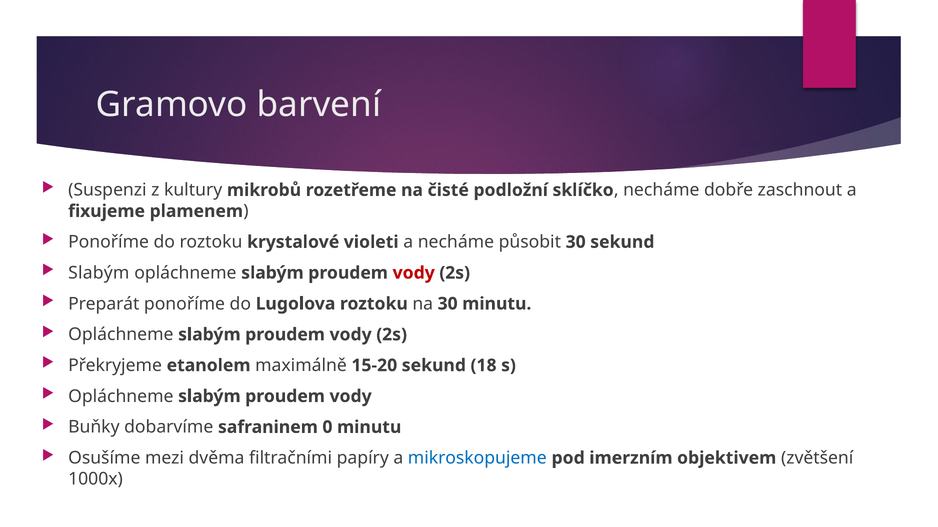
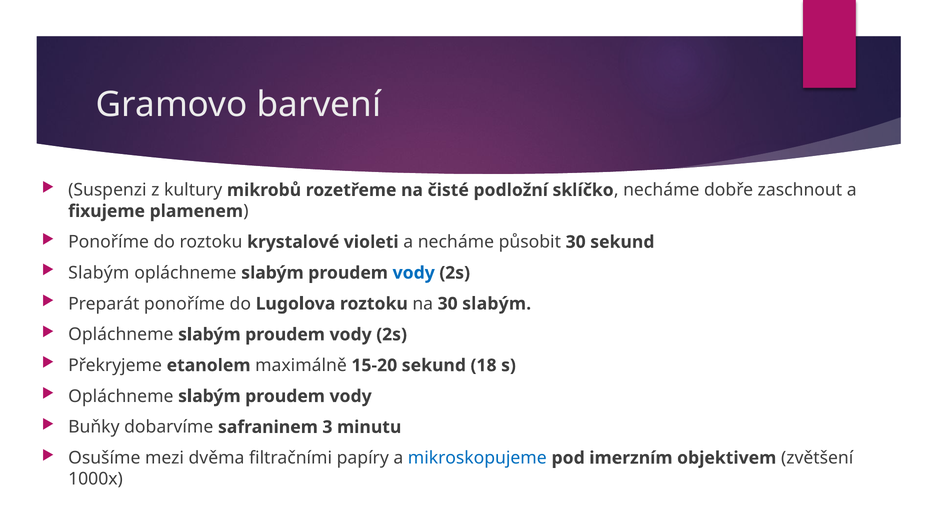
vody at (414, 273) colour: red -> blue
30 minutu: minutu -> slabým
0: 0 -> 3
